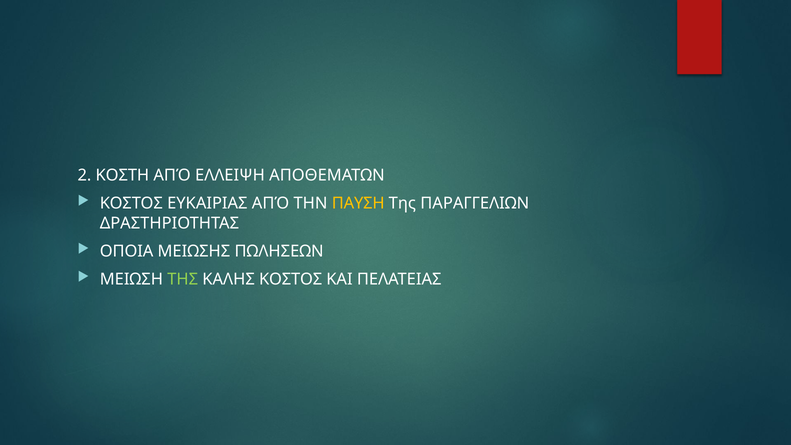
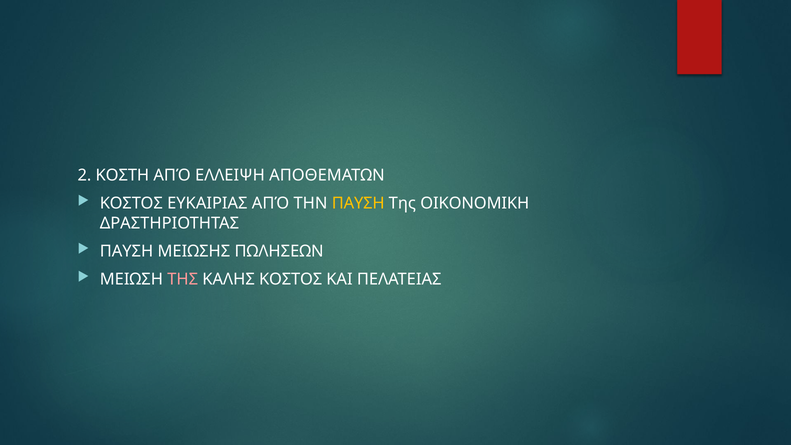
ΠΑΡΑΓΓΕΛΙΩΝ: ΠΑΡΑΓΓΕΛΙΩΝ -> ΟΙΚΟΝΟΜΙΚΗ
ΟΠΟΙΑ at (127, 251): ΟΠΟΙΑ -> ΠΑΥΣΗ
ΤΗΣ at (183, 279) colour: light green -> pink
